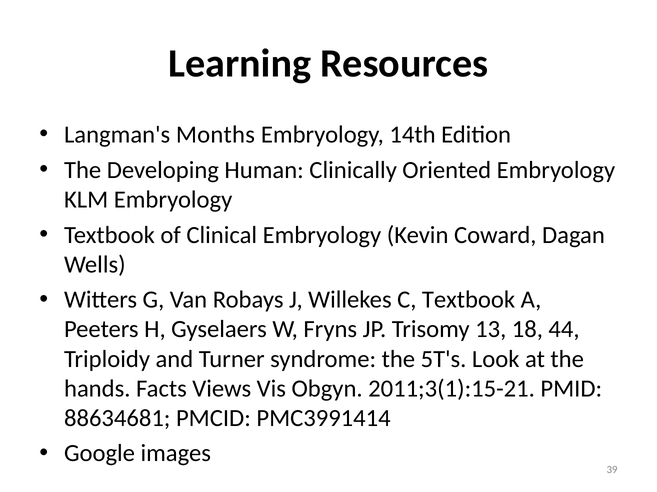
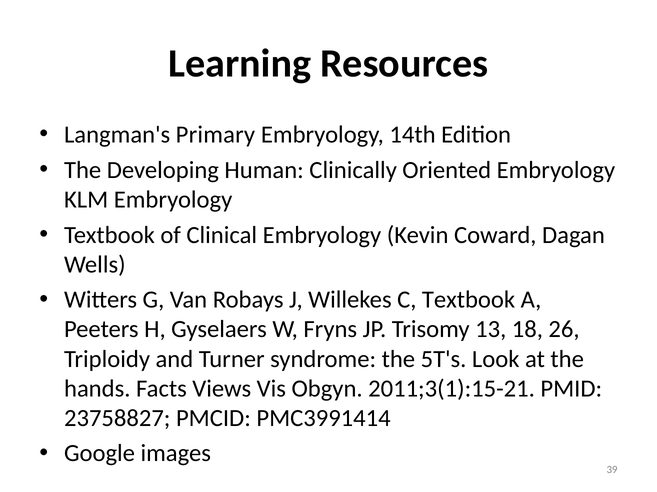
Months: Months -> Primary
44: 44 -> 26
88634681: 88634681 -> 23758827
